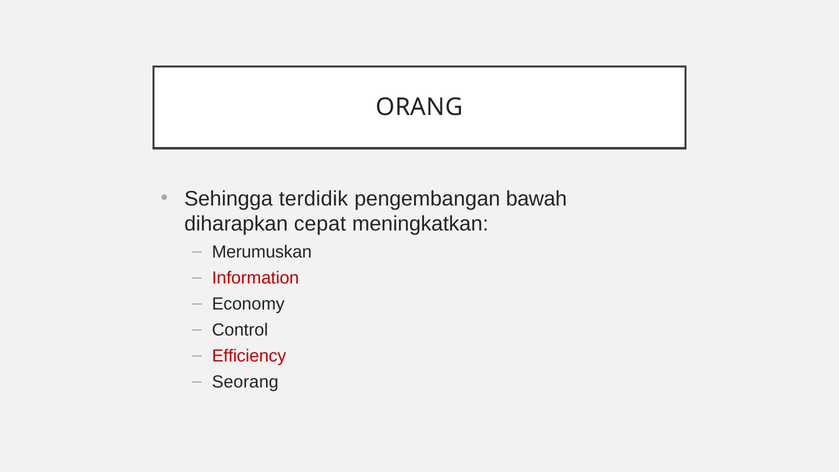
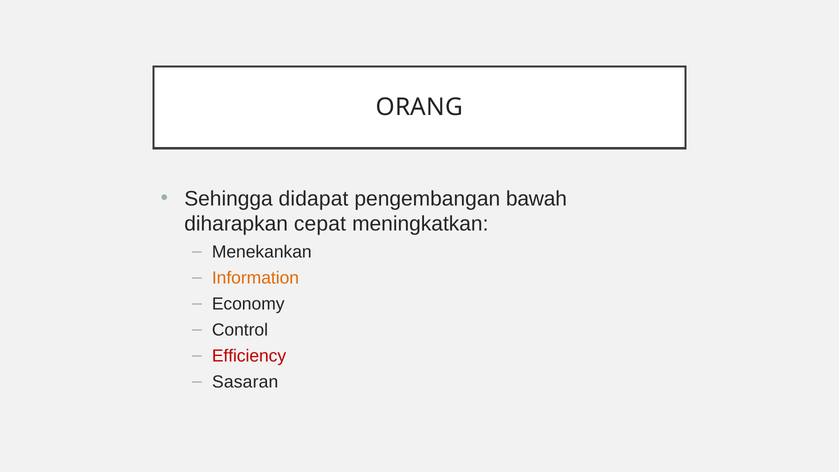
terdidik: terdidik -> didapat
Merumuskan: Merumuskan -> Menekankan
Information colour: red -> orange
Seorang: Seorang -> Sasaran
